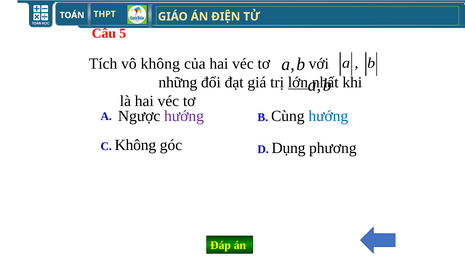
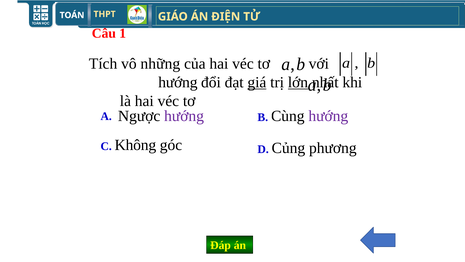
5: 5 -> 1
vô không: không -> những
những at (178, 82): những -> hướng
giá underline: none -> present
hướng at (328, 116) colour: blue -> purple
Dụng: Dụng -> Củng
